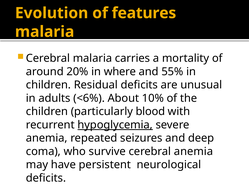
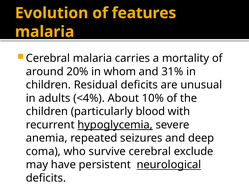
where: where -> whom
55%: 55% -> 31%
<6%: <6% -> <4%
cerebral anemia: anemia -> exclude
neurological underline: none -> present
